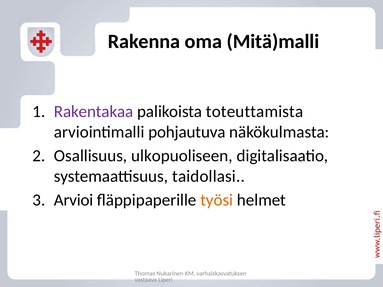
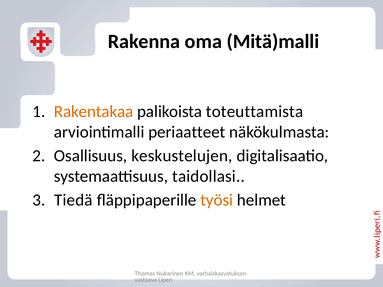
Rakentakaa colour: purple -> orange
pohjautuva: pohjautuva -> periaatteet
ulkopuoliseen: ulkopuoliseen -> keskustelujen
Arvioi: Arvioi -> Tiedä
